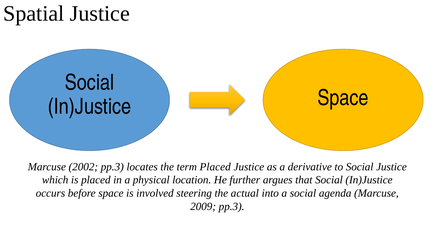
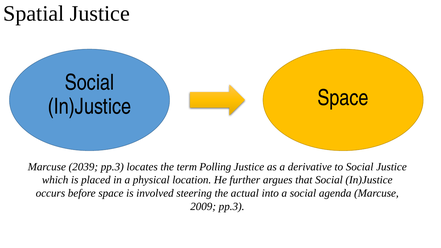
2002: 2002 -> 2039
term Placed: Placed -> Polling
